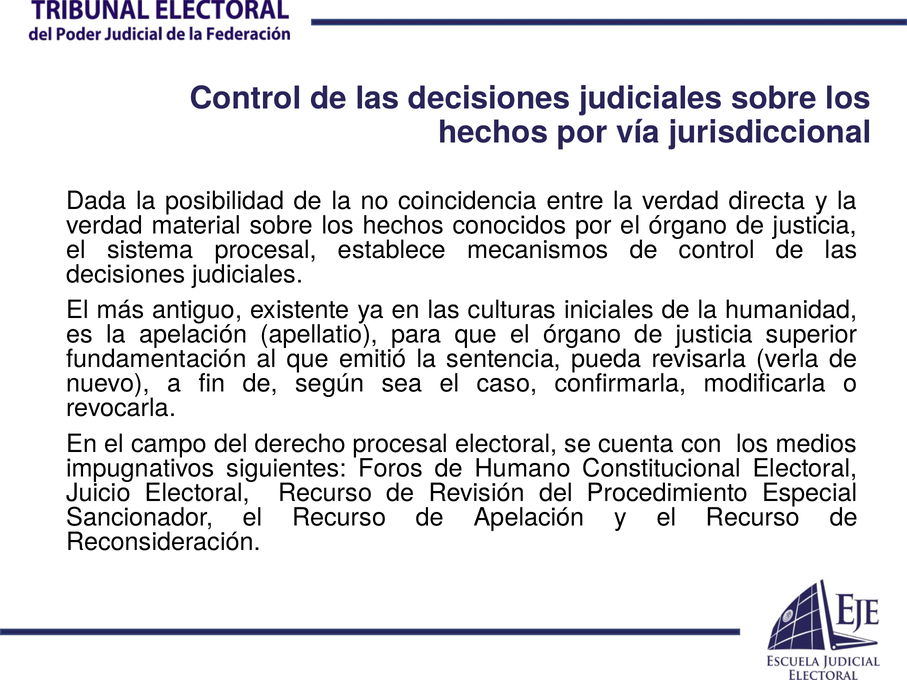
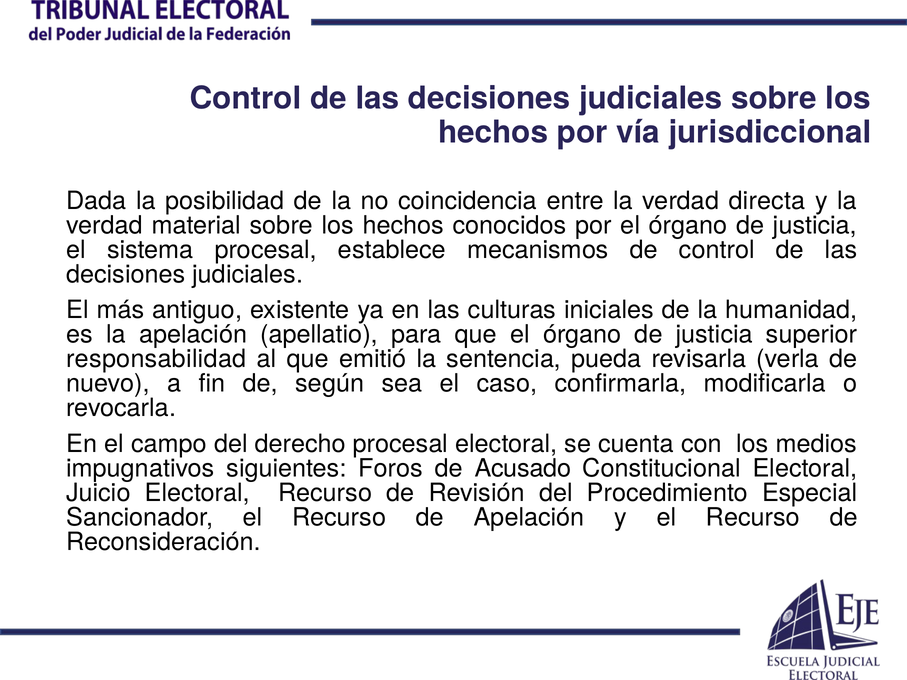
fundamentación: fundamentación -> responsabilidad
Humano: Humano -> Acusado
